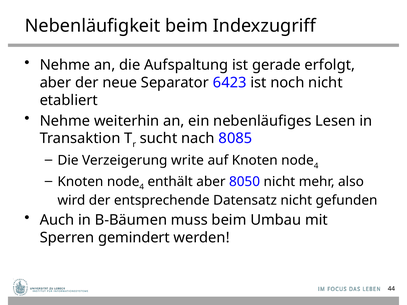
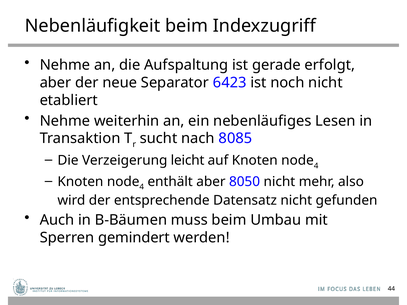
write: write -> leicht
